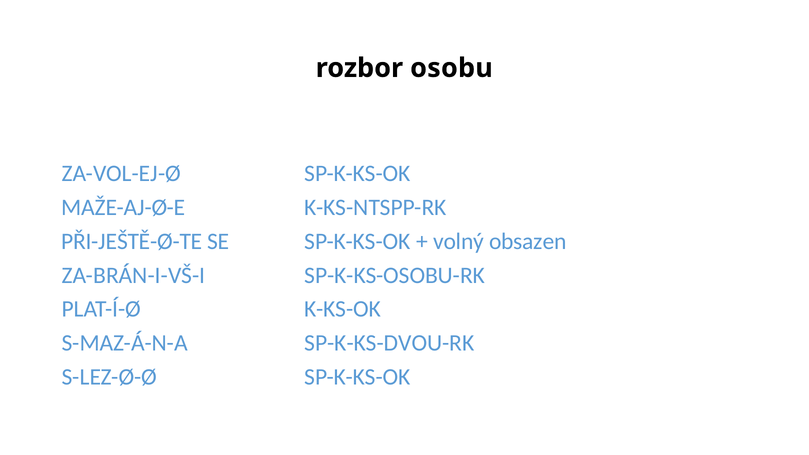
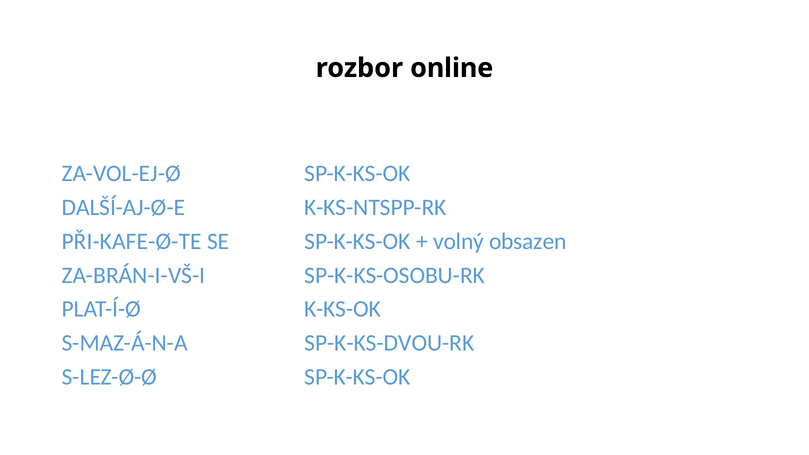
osobu: osobu -> online
MAŽE-AJ-Ø-E: MAŽE-AJ-Ø-E -> DALŠÍ-AJ-Ø-E
PŘI-JEŠTĚ-Ø-TE: PŘI-JEŠTĚ-Ø-TE -> PŘI-KAFE-Ø-TE
